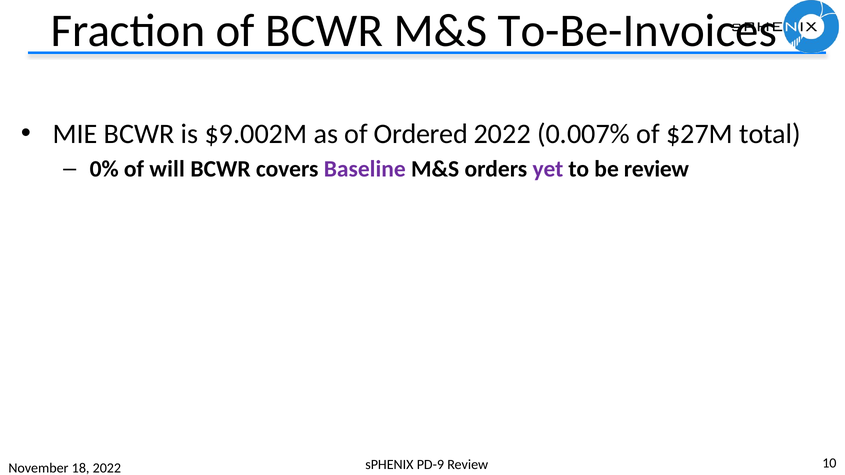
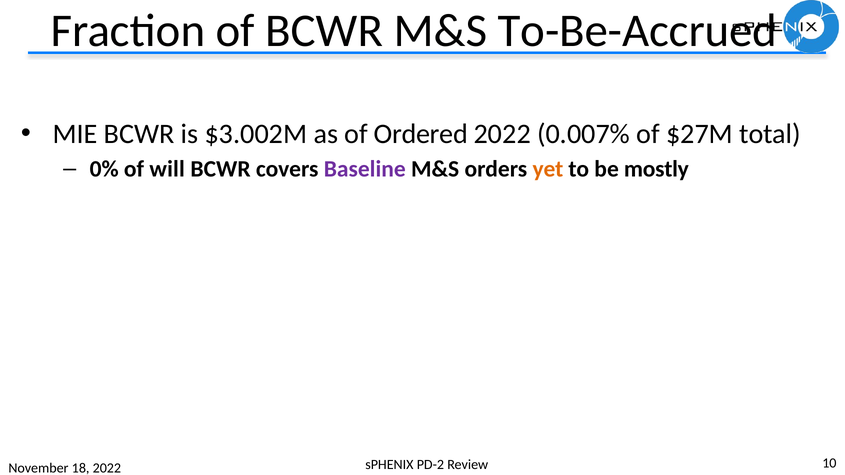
To-Be-Invoices: To-Be-Invoices -> To-Be-Accrued
$9.002M: $9.002M -> $3.002M
yet colour: purple -> orange
be review: review -> mostly
PD-9: PD-9 -> PD-2
